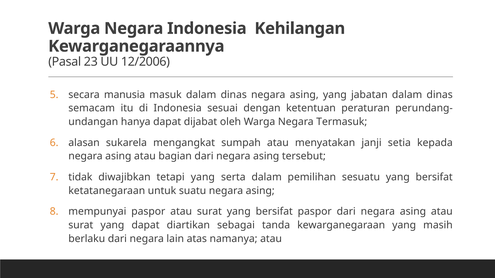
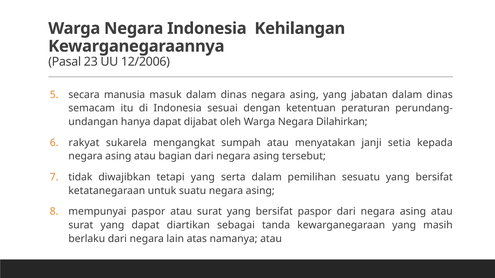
Termasuk: Termasuk -> Dilahirkan
alasan: alasan -> rakyat
